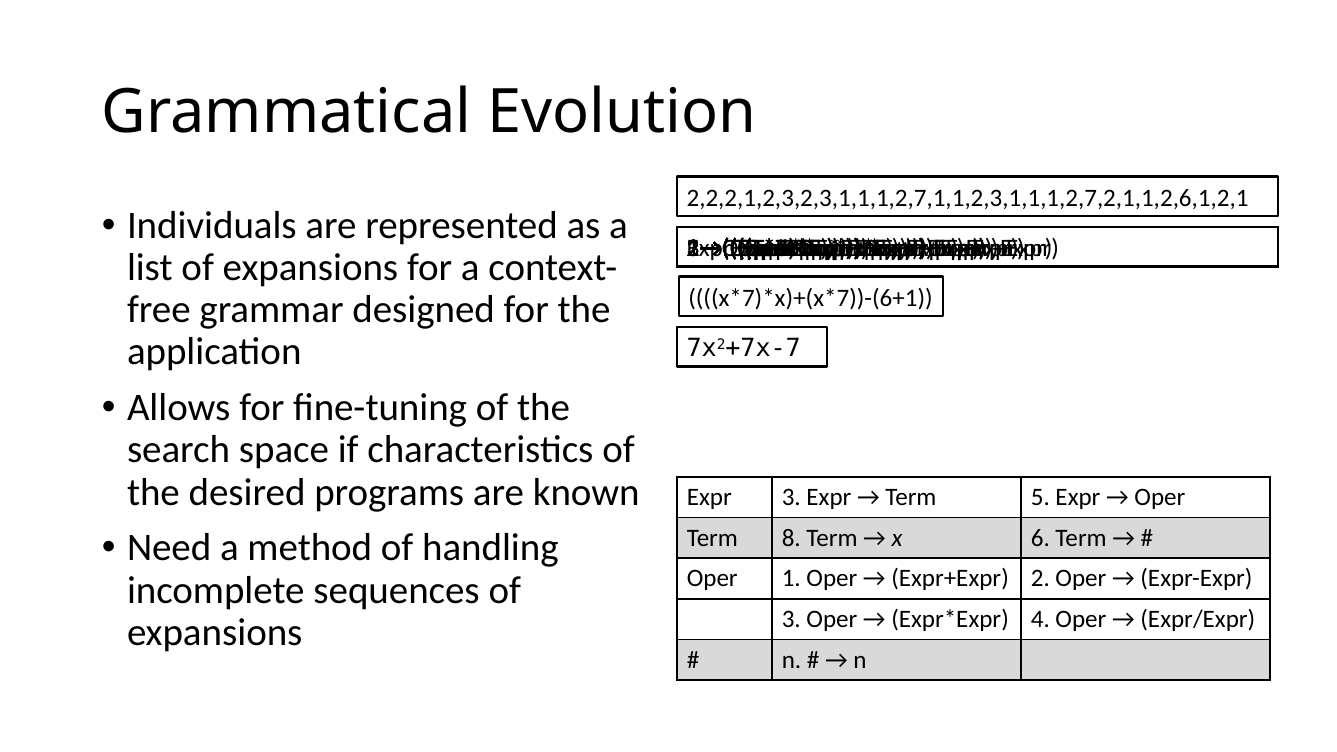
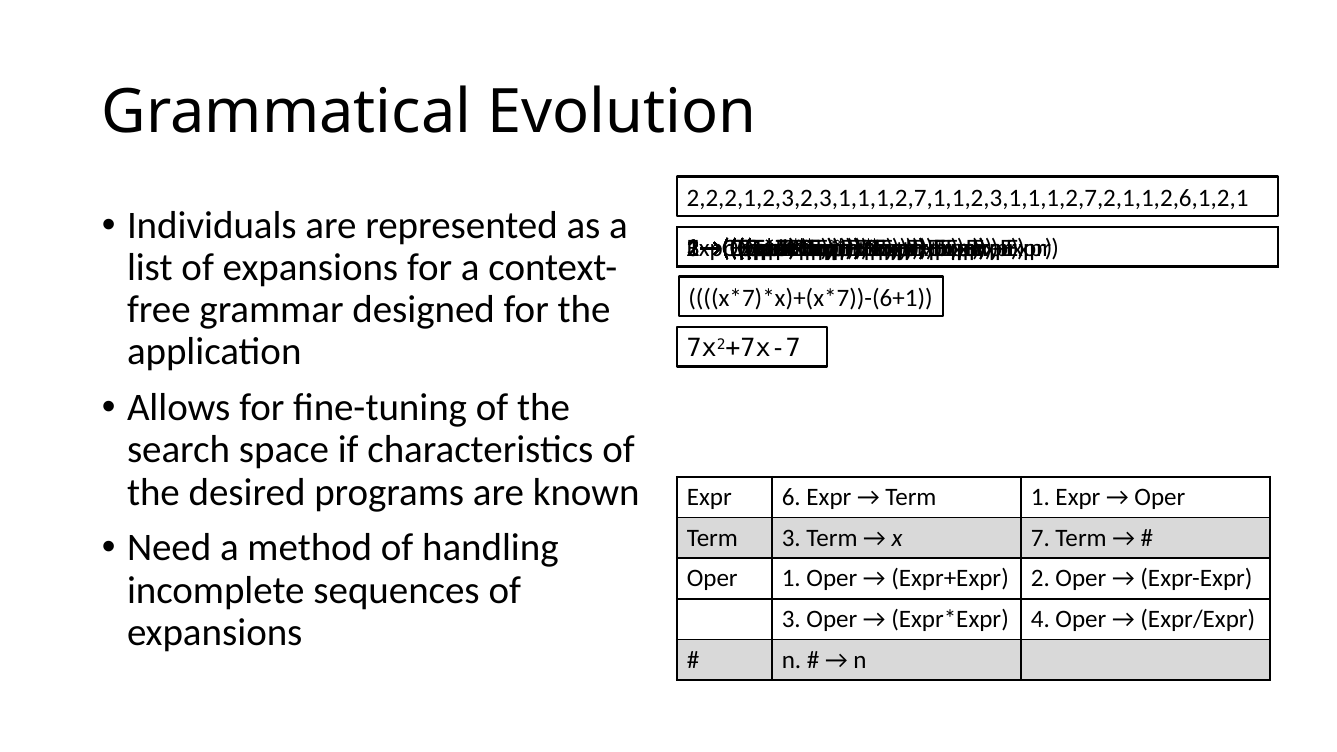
Expr 3: 3 -> 6
Term 5: 5 -> 1
Term 8: 8 -> 3
6: 6 -> 7
